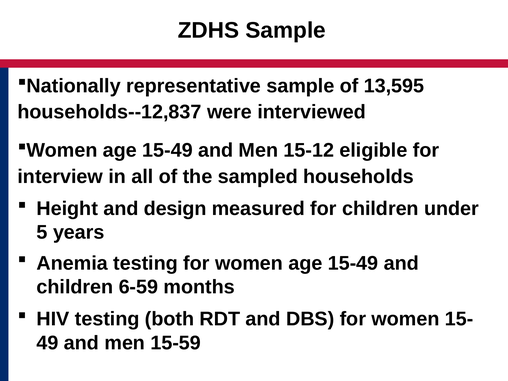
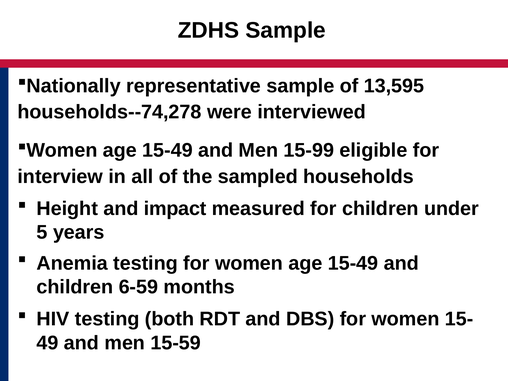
households--12,837: households--12,837 -> households--74,278
15-12: 15-12 -> 15-99
design: design -> impact
